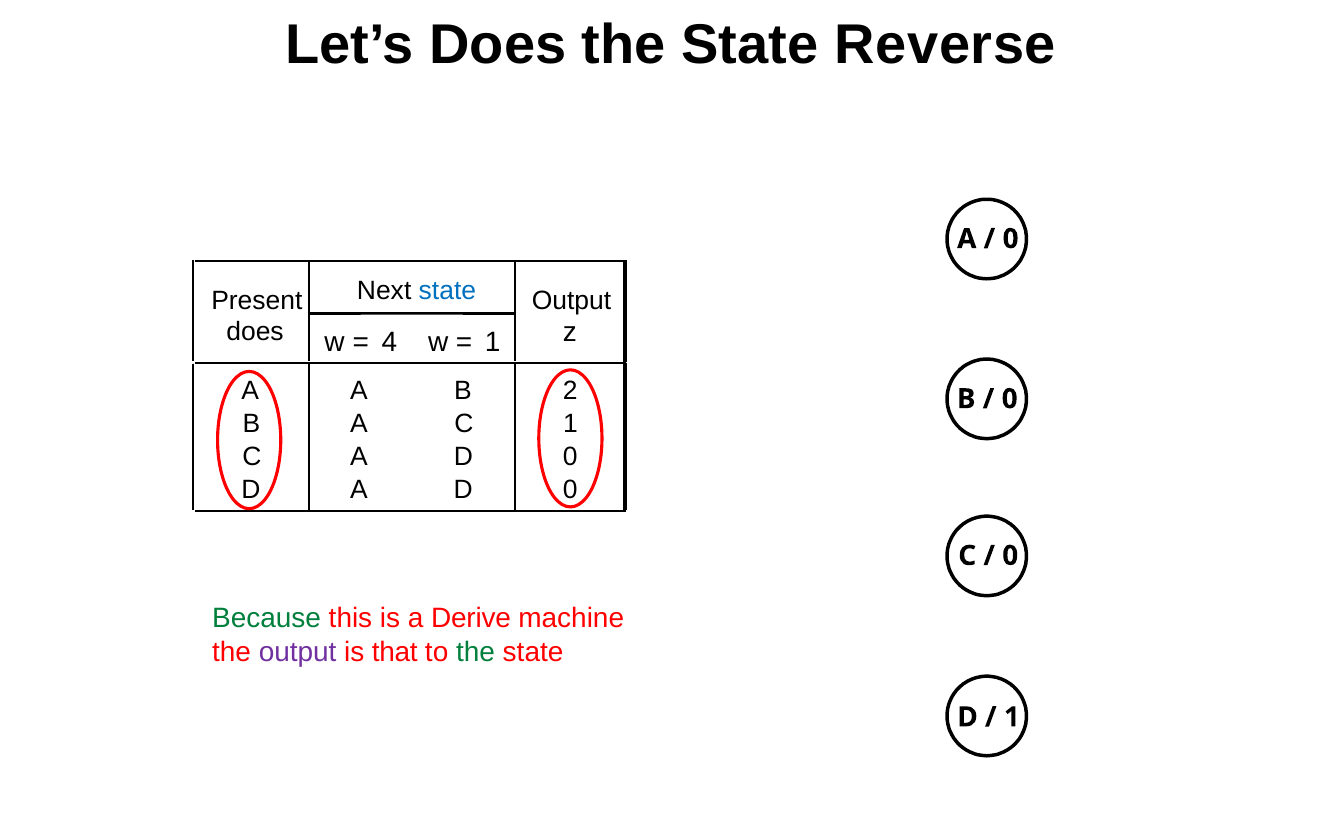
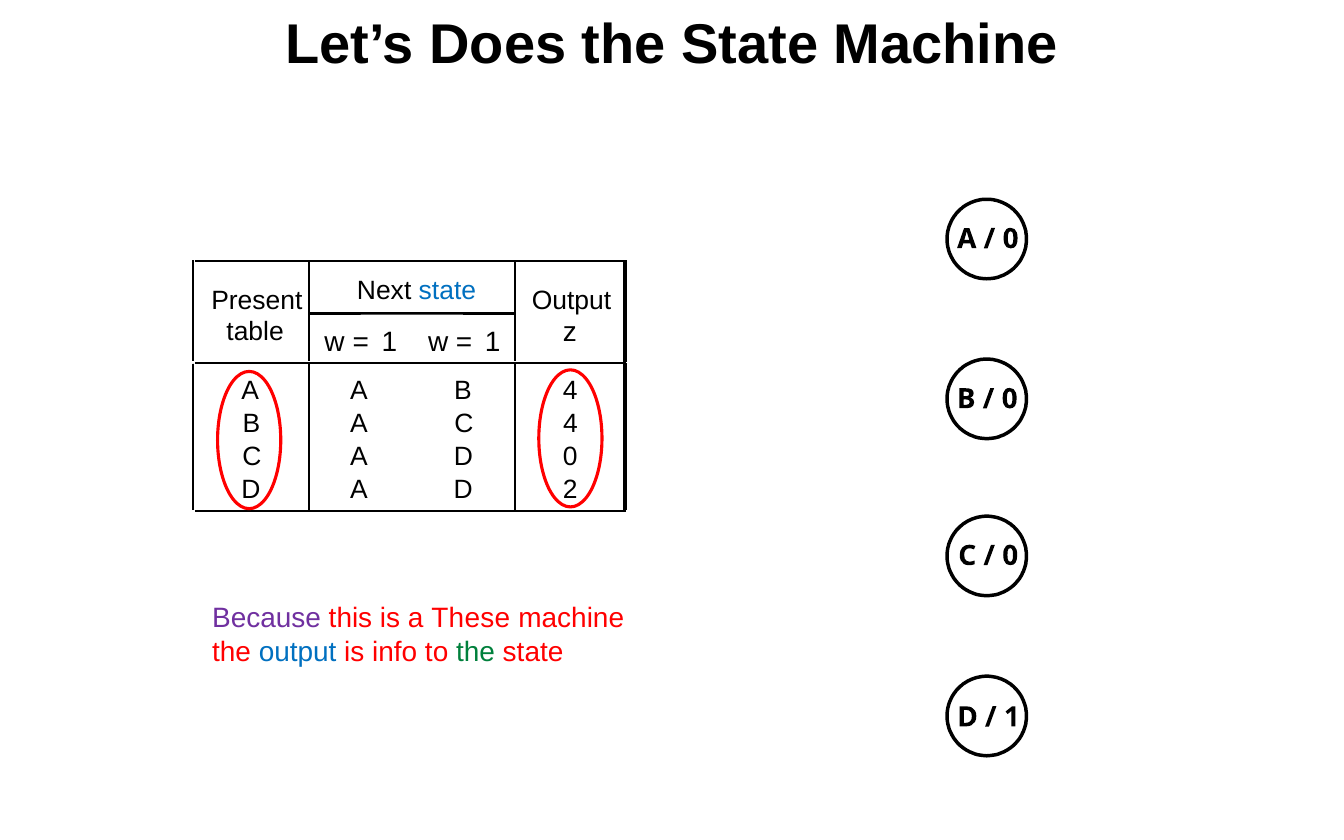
State Reverse: Reverse -> Machine
does at (255, 332): does -> table
4 at (389, 343): 4 -> 1
B 2: 2 -> 4
C 1: 1 -> 4
D A D 0: 0 -> 2
Because colour: green -> purple
Derive: Derive -> These
output at (298, 652) colour: purple -> blue
that: that -> info
